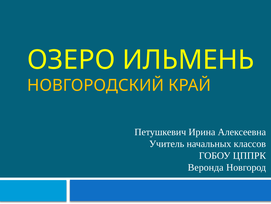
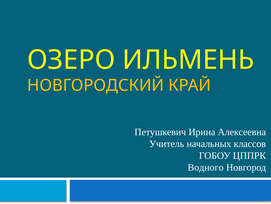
Веронда: Веронда -> Водного
